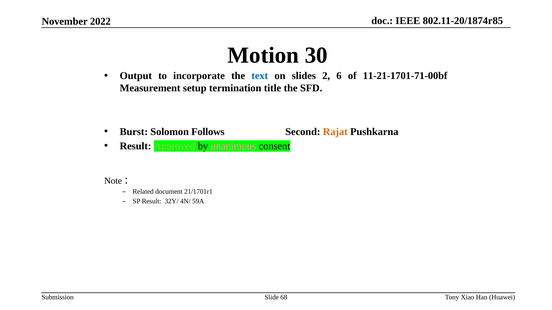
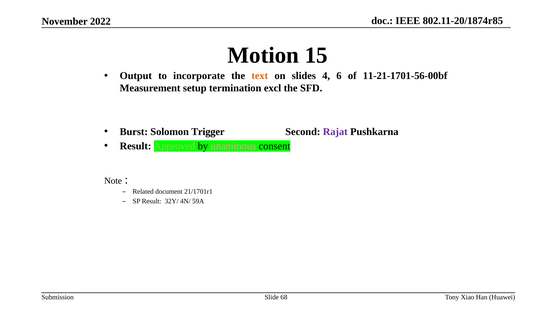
30: 30 -> 15
text colour: blue -> orange
2: 2 -> 4
11-21-1701-71-00bf: 11-21-1701-71-00bf -> 11-21-1701-56-00bf
title: title -> excl
Follows: Follows -> Trigger
Rajat colour: orange -> purple
